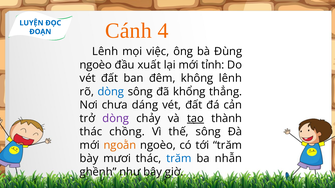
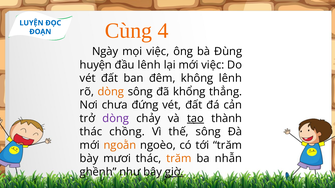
Cánh: Cánh -> Cùng
Lênh at (105, 52): Lênh -> Ngày
ngoèo at (96, 65): ngoèo -> huyện
đầu xuất: xuất -> lênh
mới tỉnh: tỉnh -> việc
dòng at (111, 92) colour: blue -> orange
dáng: dáng -> đứng
trăm at (179, 159) colour: blue -> orange
giờ underline: none -> present
